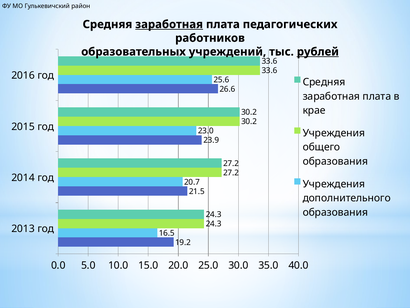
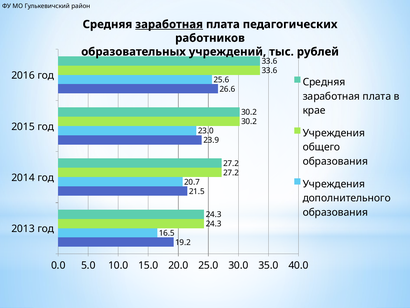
рублей underline: present -> none
